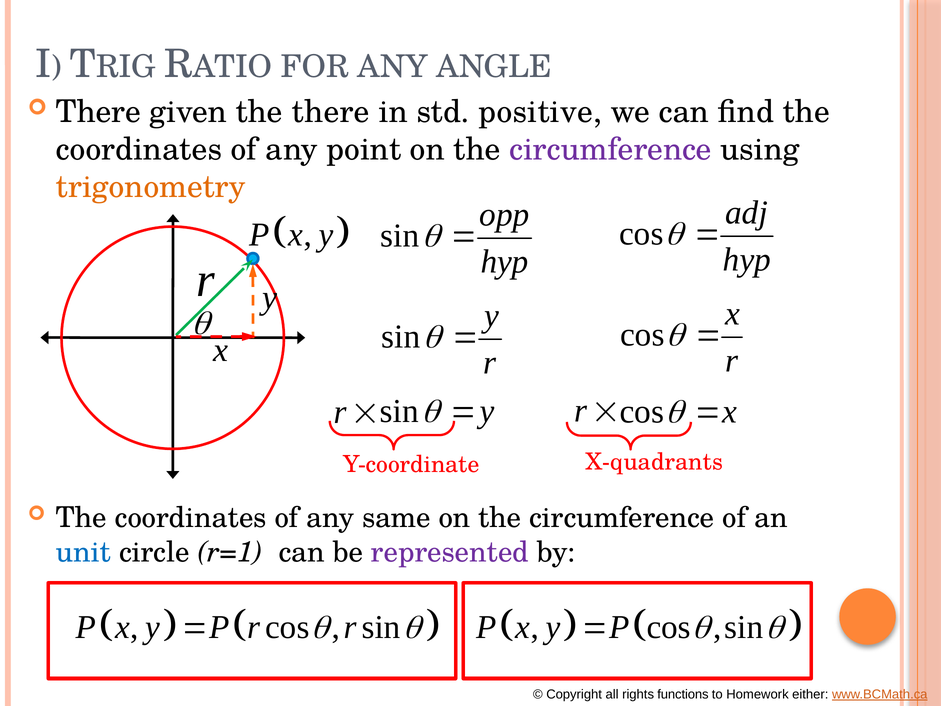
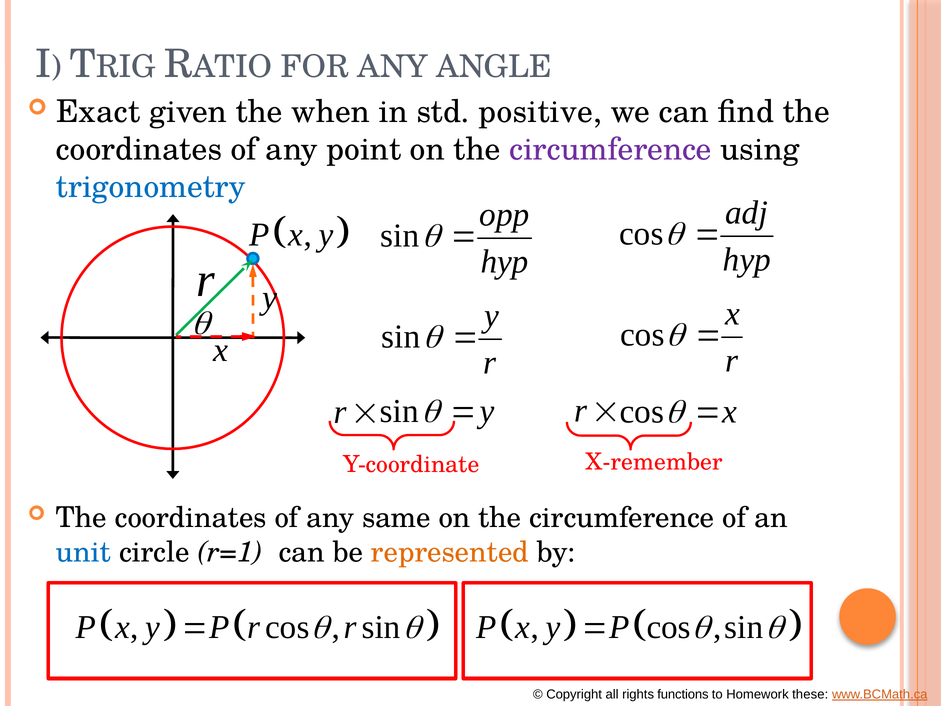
There at (98, 112): There -> Exact
the there: there -> when
trigonometry colour: orange -> blue
X-quadrants: X-quadrants -> X-remember
represented colour: purple -> orange
either: either -> these
